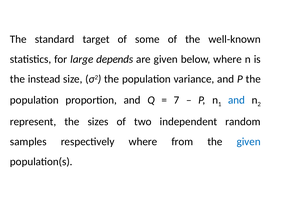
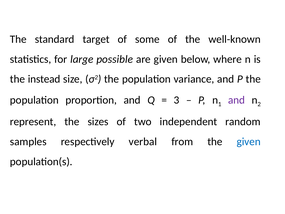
depends: depends -> possible
7: 7 -> 3
and at (236, 100) colour: blue -> purple
respectively where: where -> verbal
